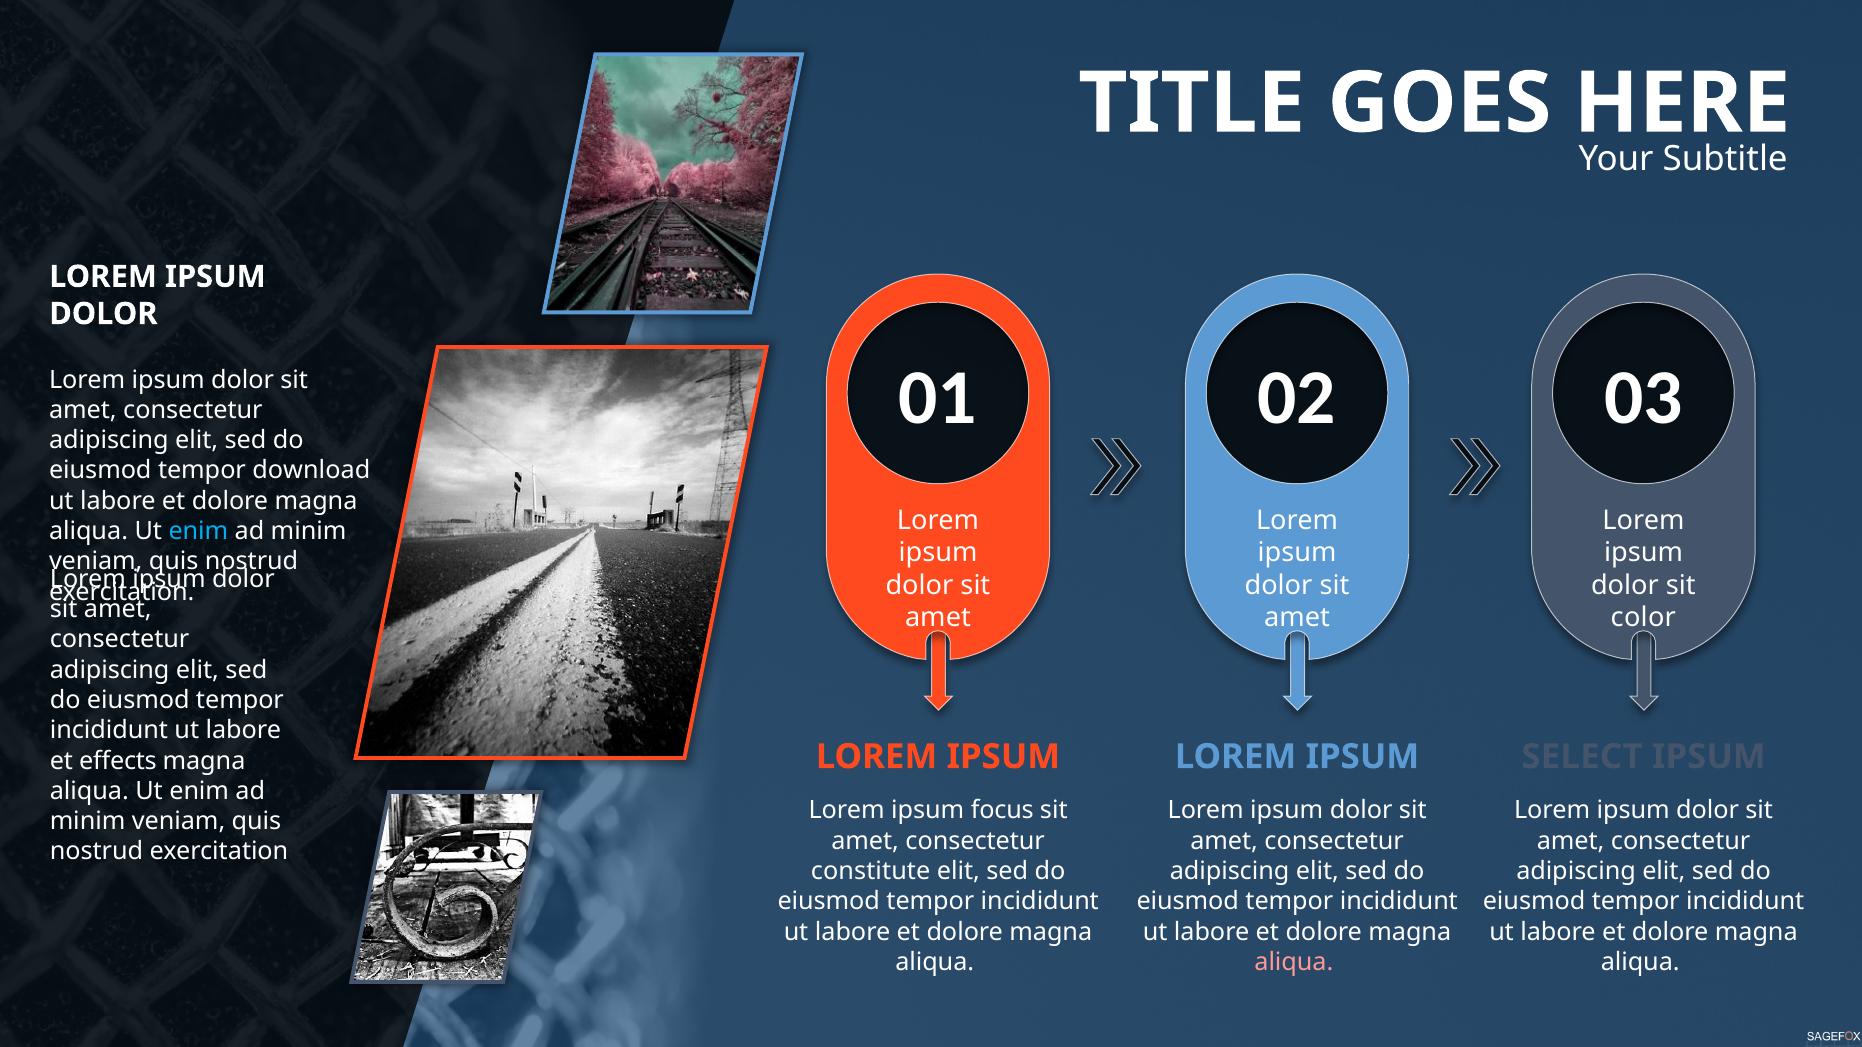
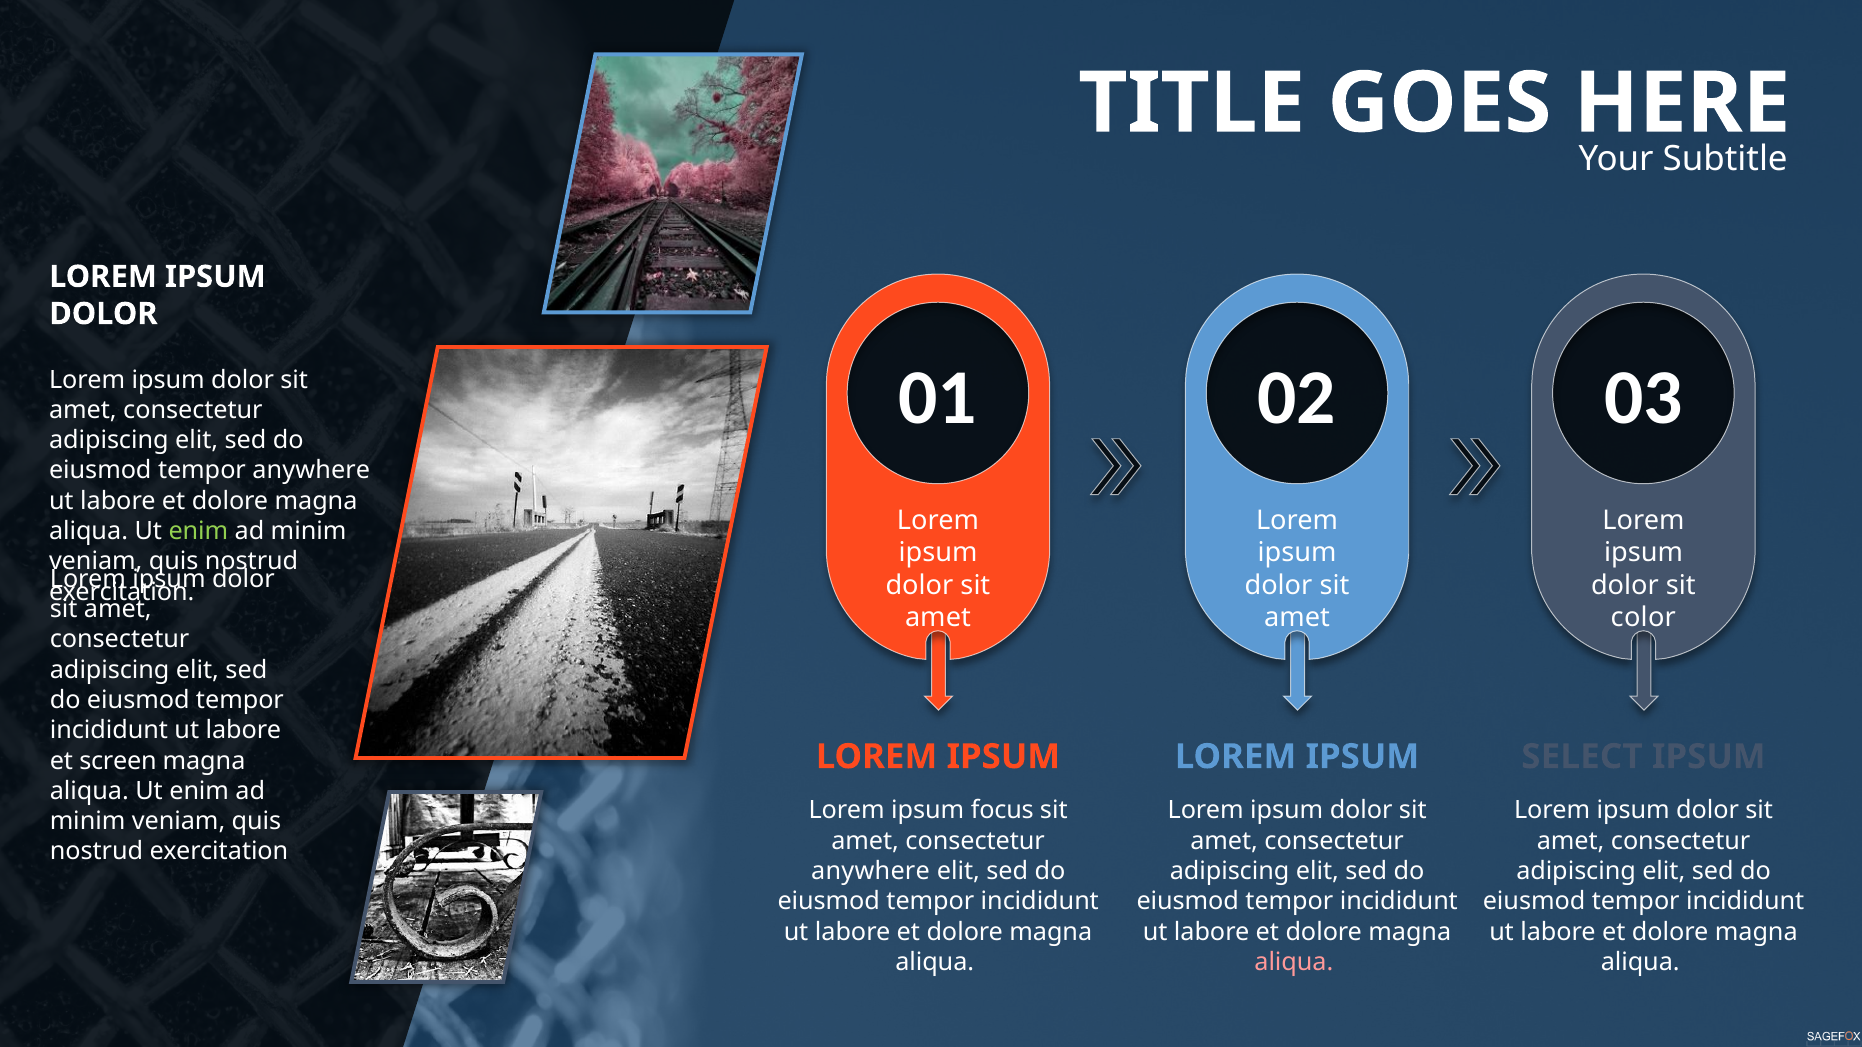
tempor download: download -> anywhere
enim at (198, 531) colour: light blue -> light green
effects: effects -> screen
constitute at (871, 872): constitute -> anywhere
